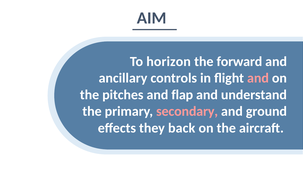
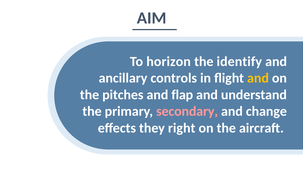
forward: forward -> identify
and at (258, 78) colour: pink -> yellow
ground: ground -> change
back: back -> right
